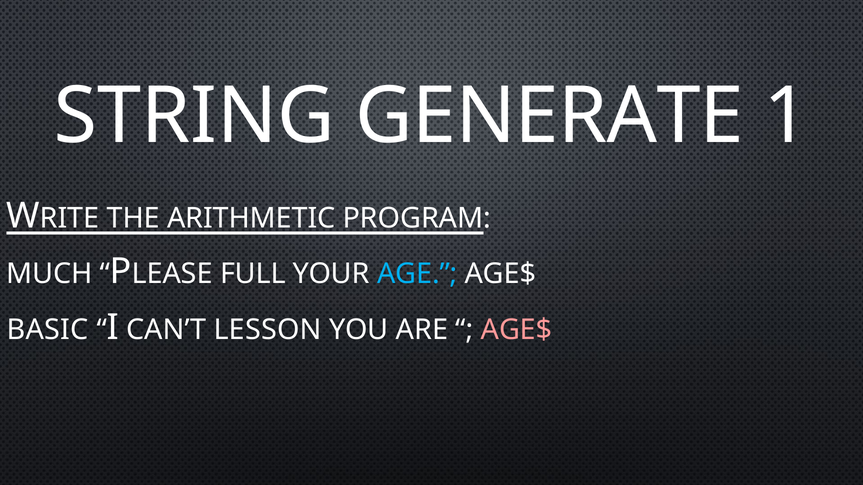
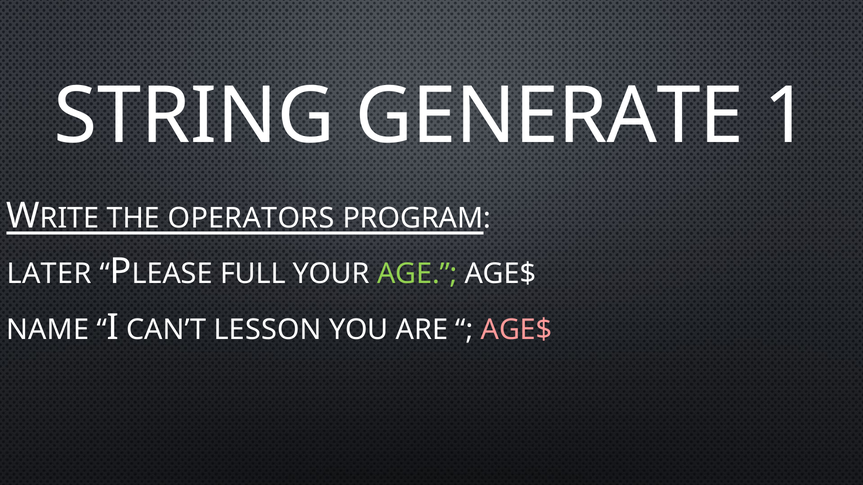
ARITHMETIC: ARITHMETIC -> OPERATORS
MUCH: MUCH -> LATER
AGE colour: light blue -> light green
BASIC: BASIC -> NAME
